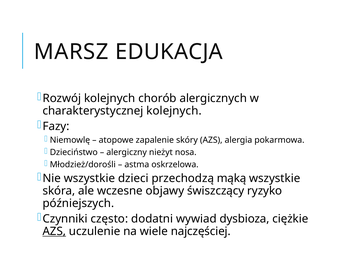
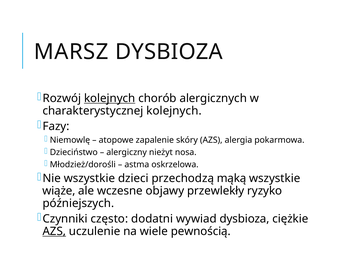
MARSZ EDUKACJA: EDUKACJA -> DYSBIOZA
kolejnych at (110, 98) underline: none -> present
skóra: skóra -> wiąże
świszczący: świszczący -> przewlekły
najczęściej: najczęściej -> pewnością
